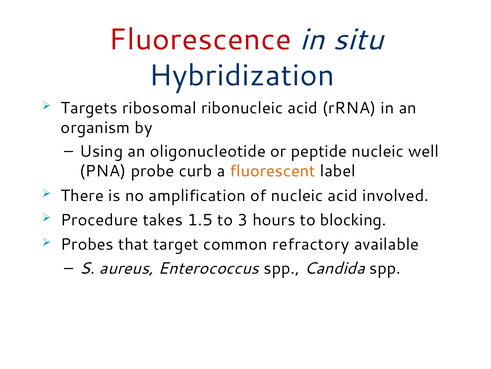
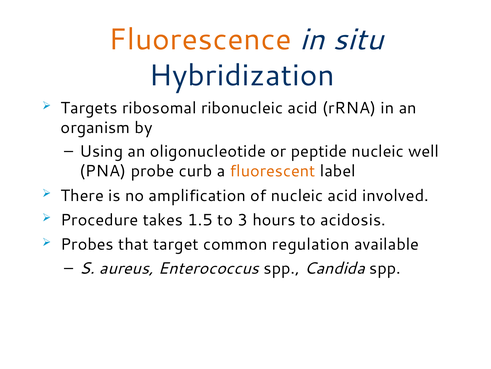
Fluorescence colour: red -> orange
blocking: blocking -> acidosis
refractory: refractory -> regulation
